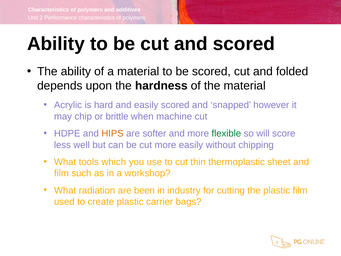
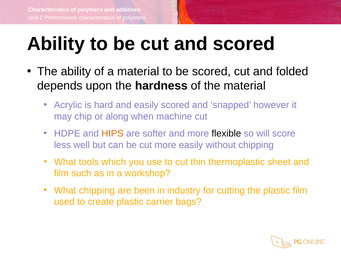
brittle: brittle -> along
flexible colour: green -> black
What radiation: radiation -> chipping
